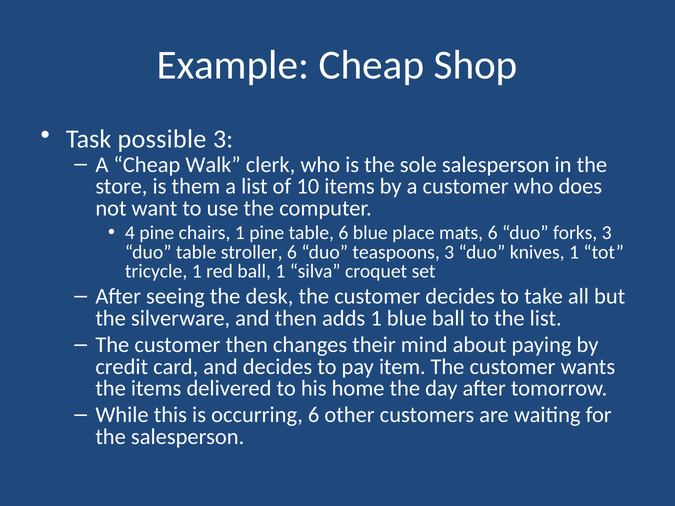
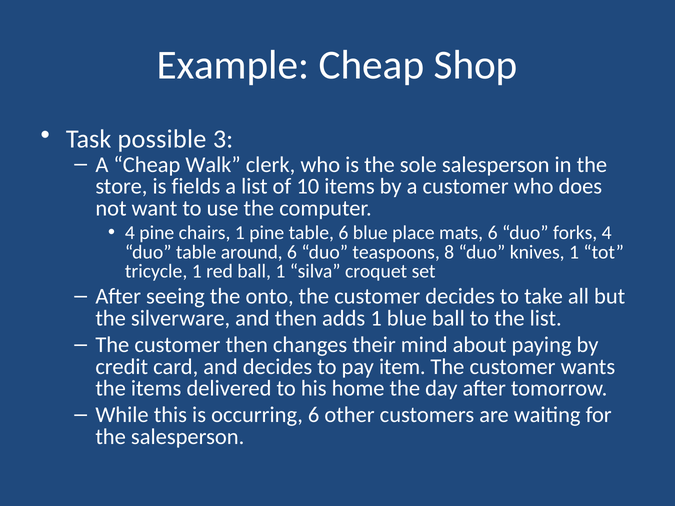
them: them -> fields
forks 3: 3 -> 4
stroller: stroller -> around
teaspoons 3: 3 -> 8
desk: desk -> onto
